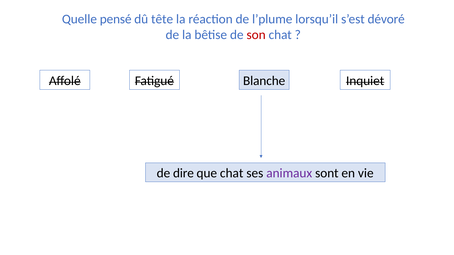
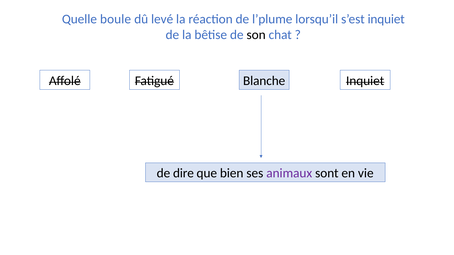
pensé: pensé -> boule
tête: tête -> levé
s’est dévoré: dévoré -> inquiet
son colour: red -> black
que chat: chat -> bien
